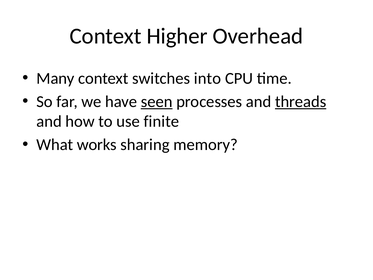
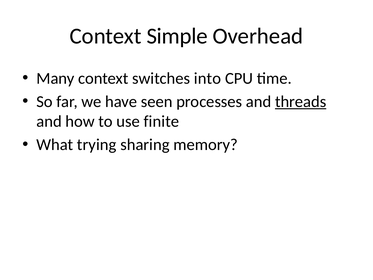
Higher: Higher -> Simple
seen underline: present -> none
works: works -> trying
